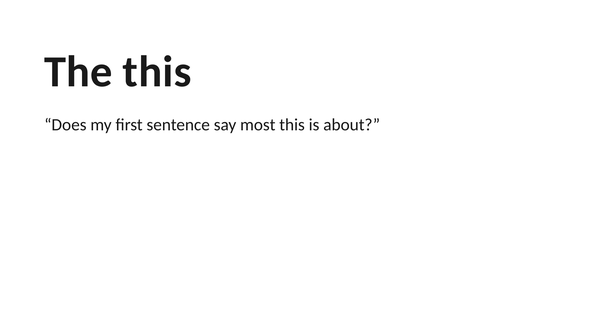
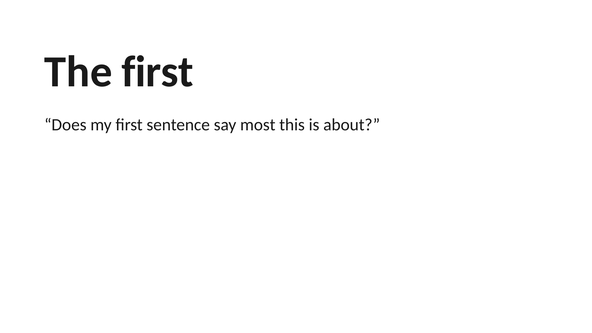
The this: this -> first
